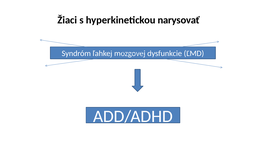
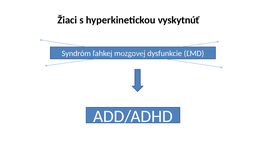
narysovať: narysovať -> vyskytnúť
